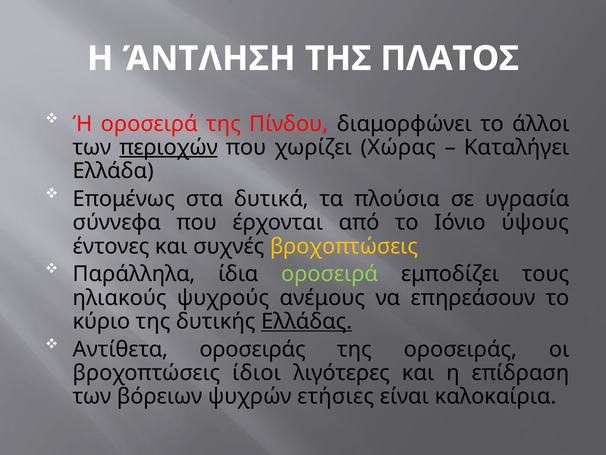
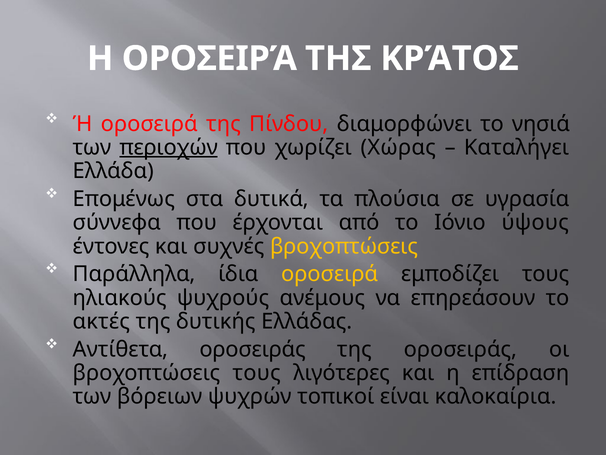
Η ΆΝΤΛΗΣΗ: ΆΝΤΛΗΣΗ -> ΟΡΟΣΕΙΡΆ
ΠΛΑΤΟΣ: ΠΛΑΤΟΣ -> ΚΡΆΤΟΣ
άλλοι: άλλοι -> νησιά
οροσειρά at (330, 274) colour: light green -> yellow
κύριο: κύριο -> ακτές
Ελλάδας underline: present -> none
βροχοπτώσεις ίδιοι: ίδιοι -> τους
ετήσιες: ετήσιες -> τοπικοί
